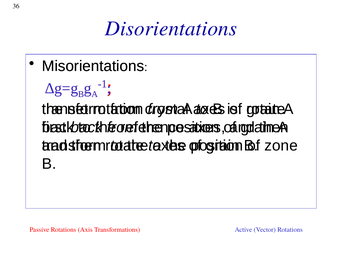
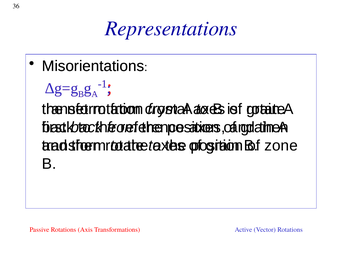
Disorientations: Disorientations -> Representations
